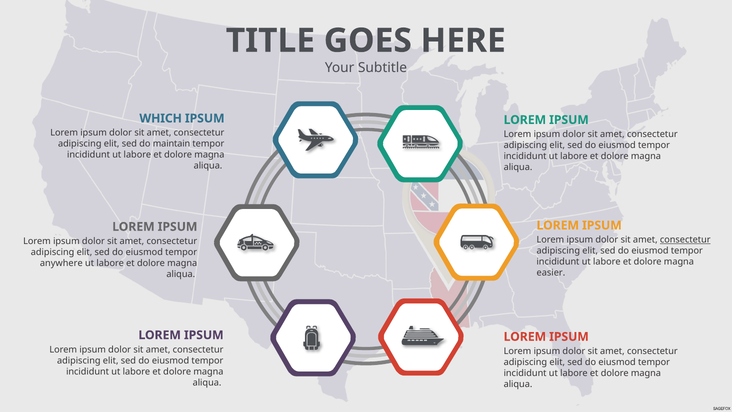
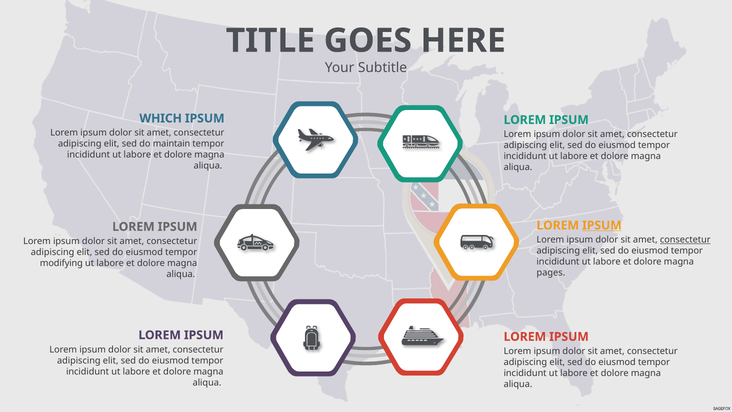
IPSUM at (602, 225) underline: none -> present
anywhere: anywhere -> modifying
easier: easier -> pages
